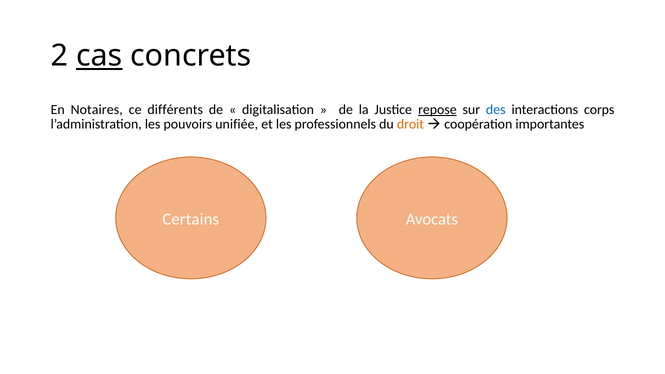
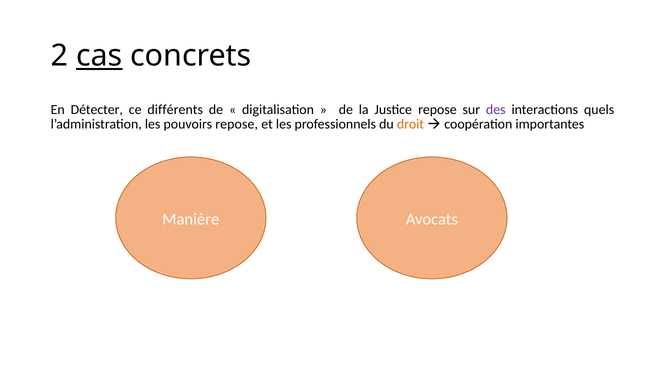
Notaires: Notaires -> Détecter
repose at (437, 109) underline: present -> none
des colour: blue -> purple
corps: corps -> quels
pouvoirs unifiée: unifiée -> repose
Certains: Certains -> Manière
